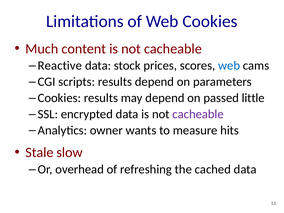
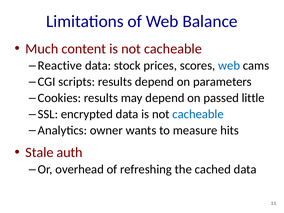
Web Cookies: Cookies -> Balance
cacheable at (198, 114) colour: purple -> blue
slow: slow -> auth
